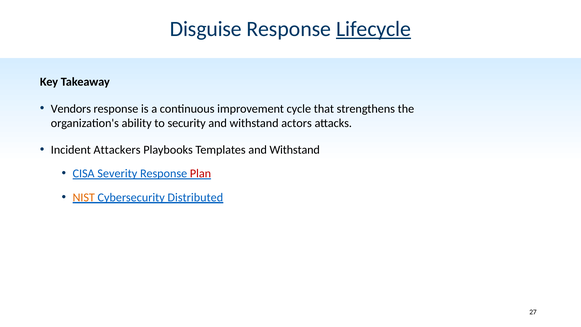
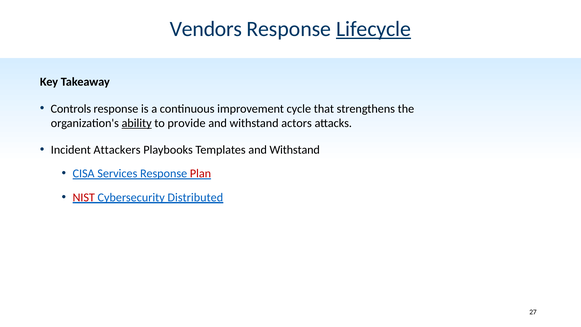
Disguise: Disguise -> Vendors
Vendors: Vendors -> Controls
ability underline: none -> present
security: security -> provide
Severity: Severity -> Services
NIST colour: orange -> red
